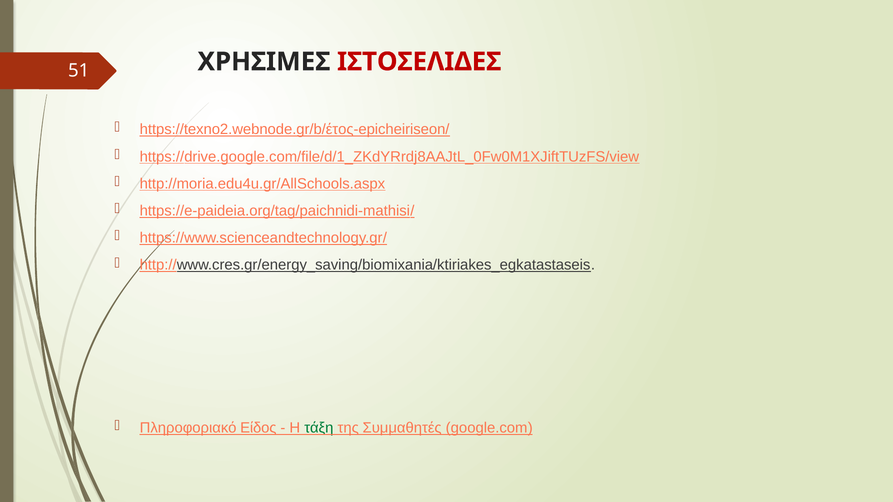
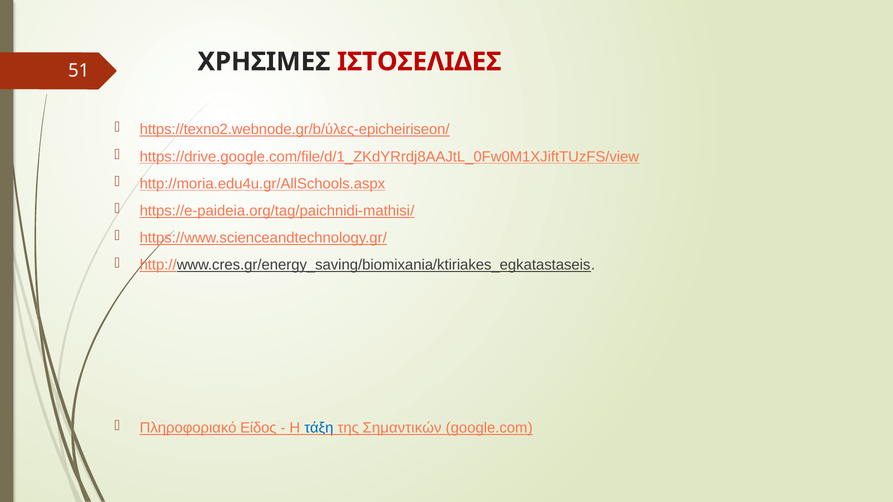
https://texno2.webnode.gr/b/έτος-epicheiriseon/: https://texno2.webnode.gr/b/έτος-epicheiriseon/ -> https://texno2.webnode.gr/b/ύλες-epicheiriseon/
τάξη colour: green -> blue
Συμμαθητές: Συμμαθητές -> Σημαντικών
